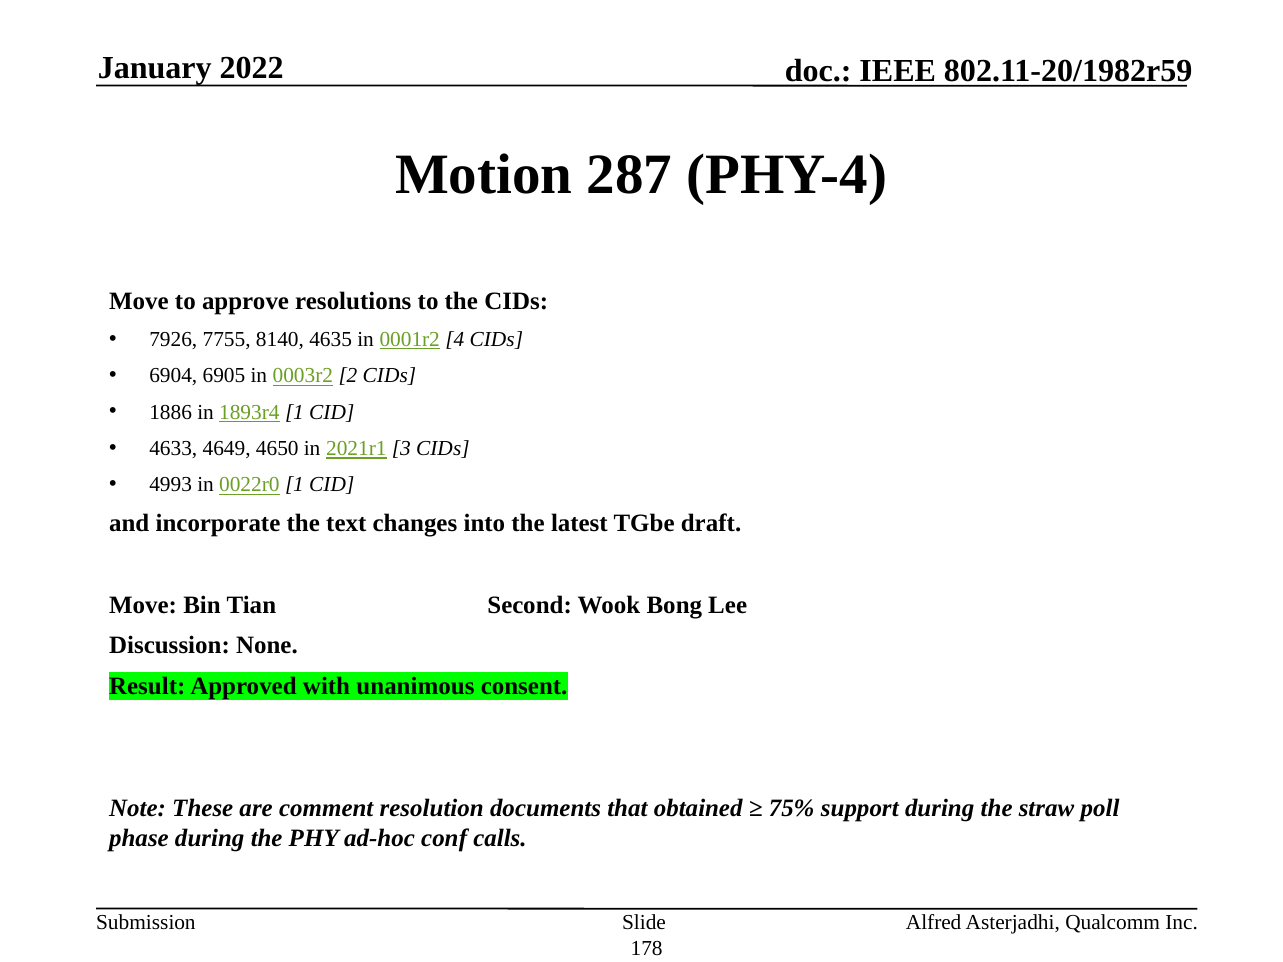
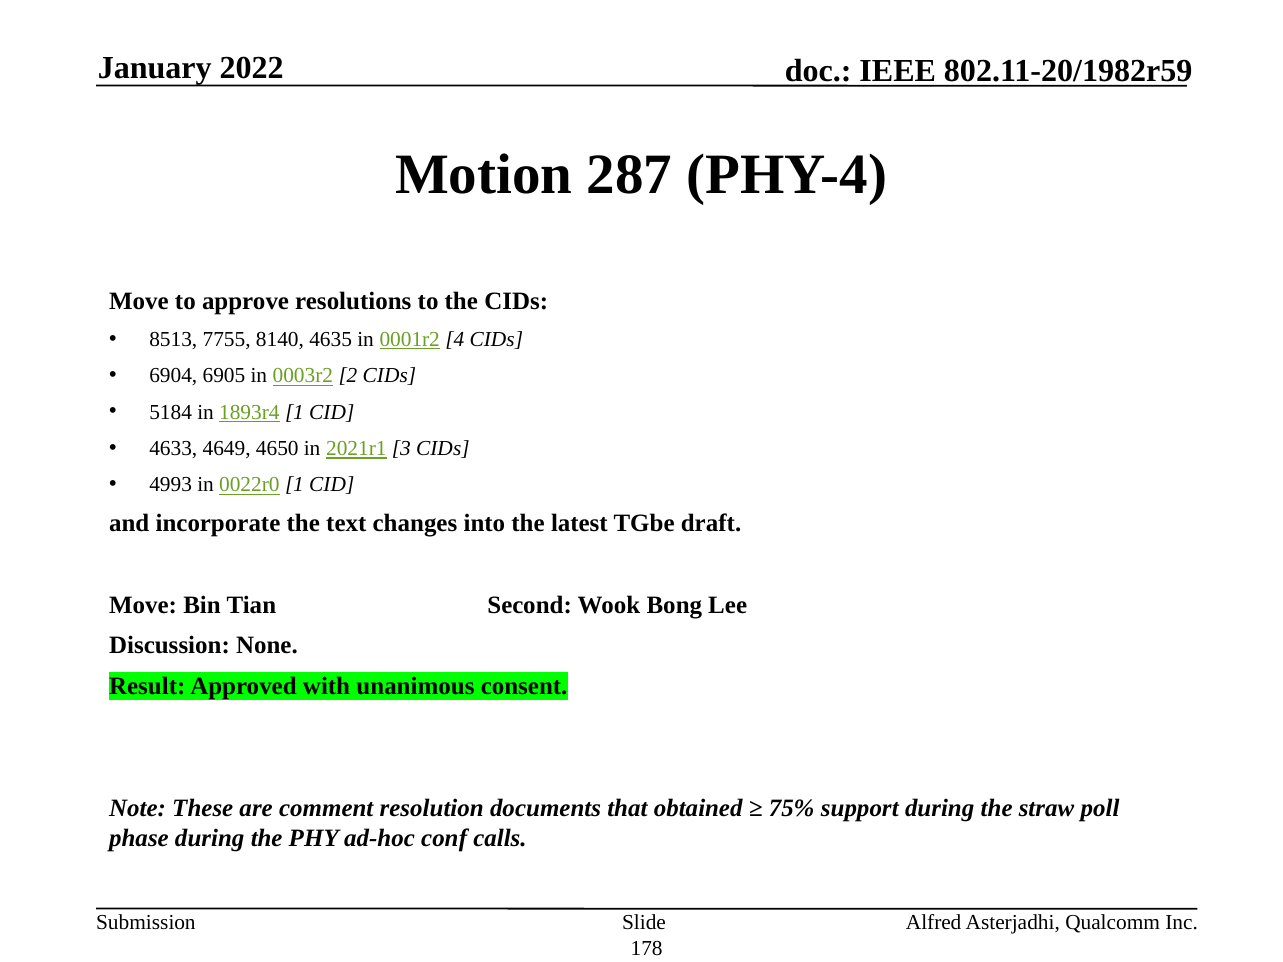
7926: 7926 -> 8513
1886: 1886 -> 5184
